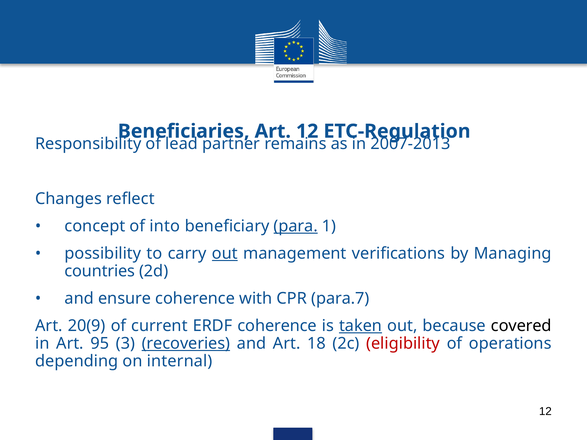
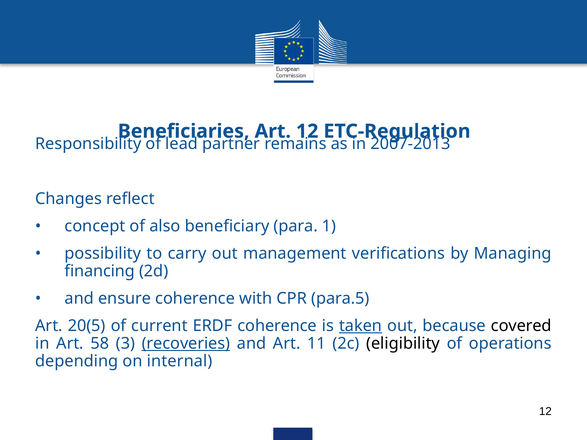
into: into -> also
para underline: present -> none
out at (225, 254) underline: present -> none
countries: countries -> financing
para.7: para.7 -> para.5
20(9: 20(9 -> 20(5
95: 95 -> 58
18: 18 -> 11
eligibility colour: red -> black
